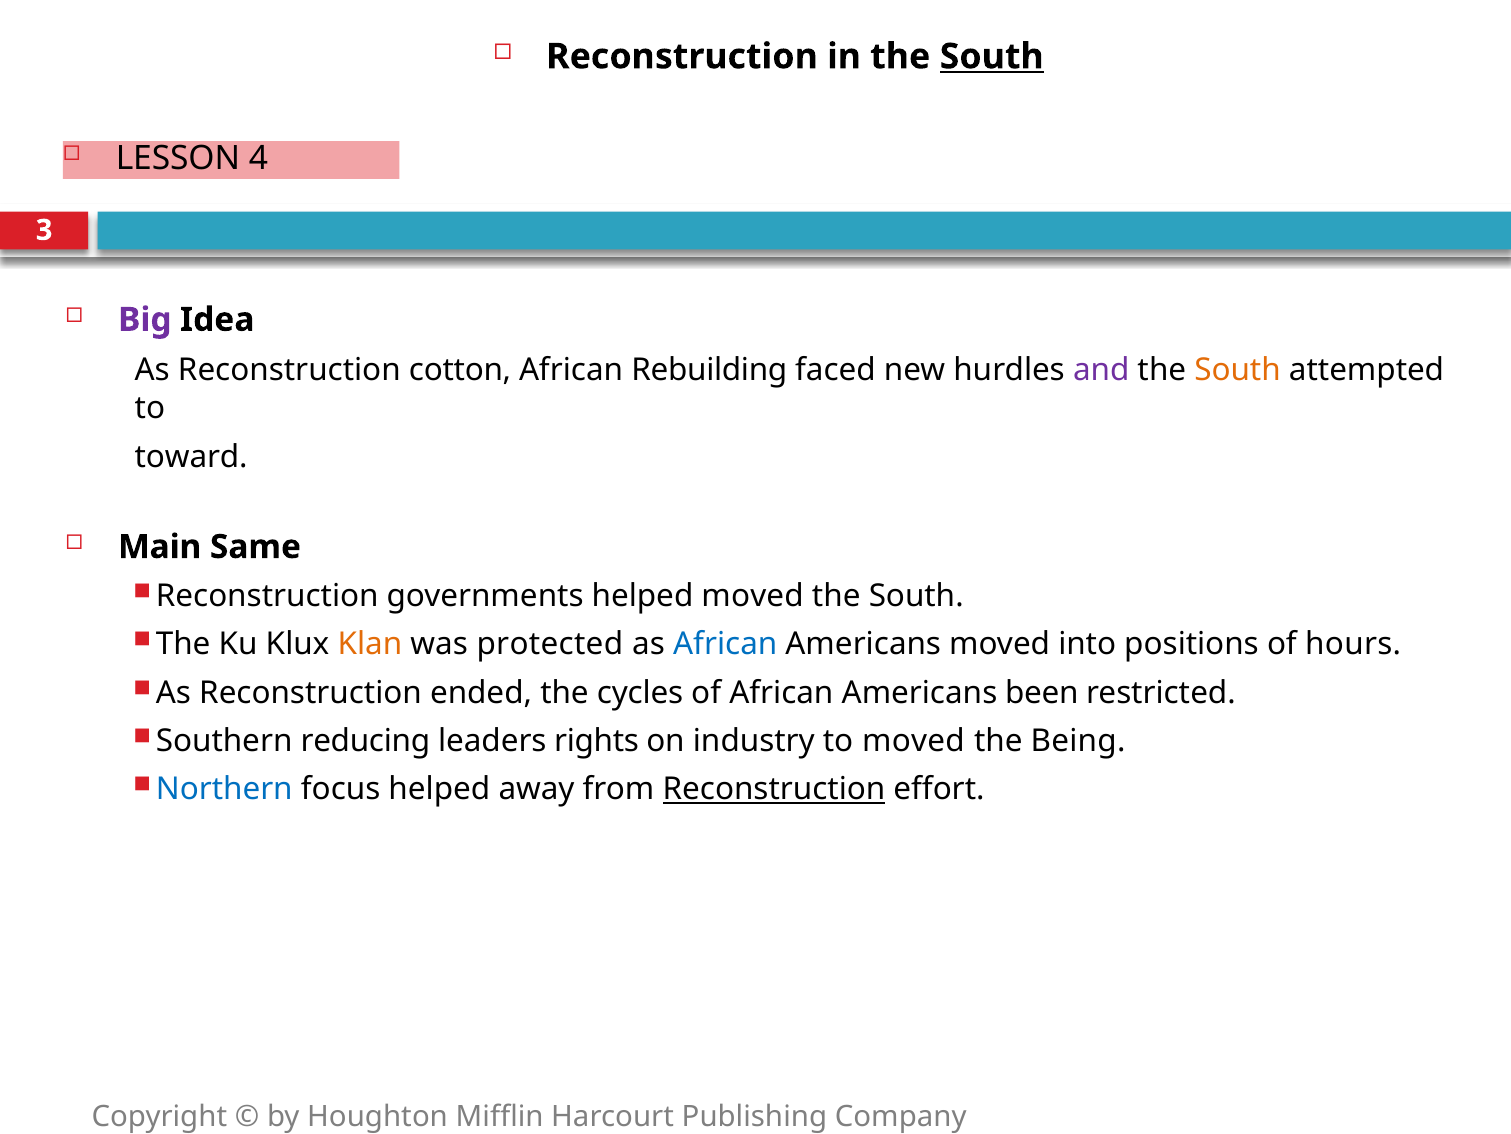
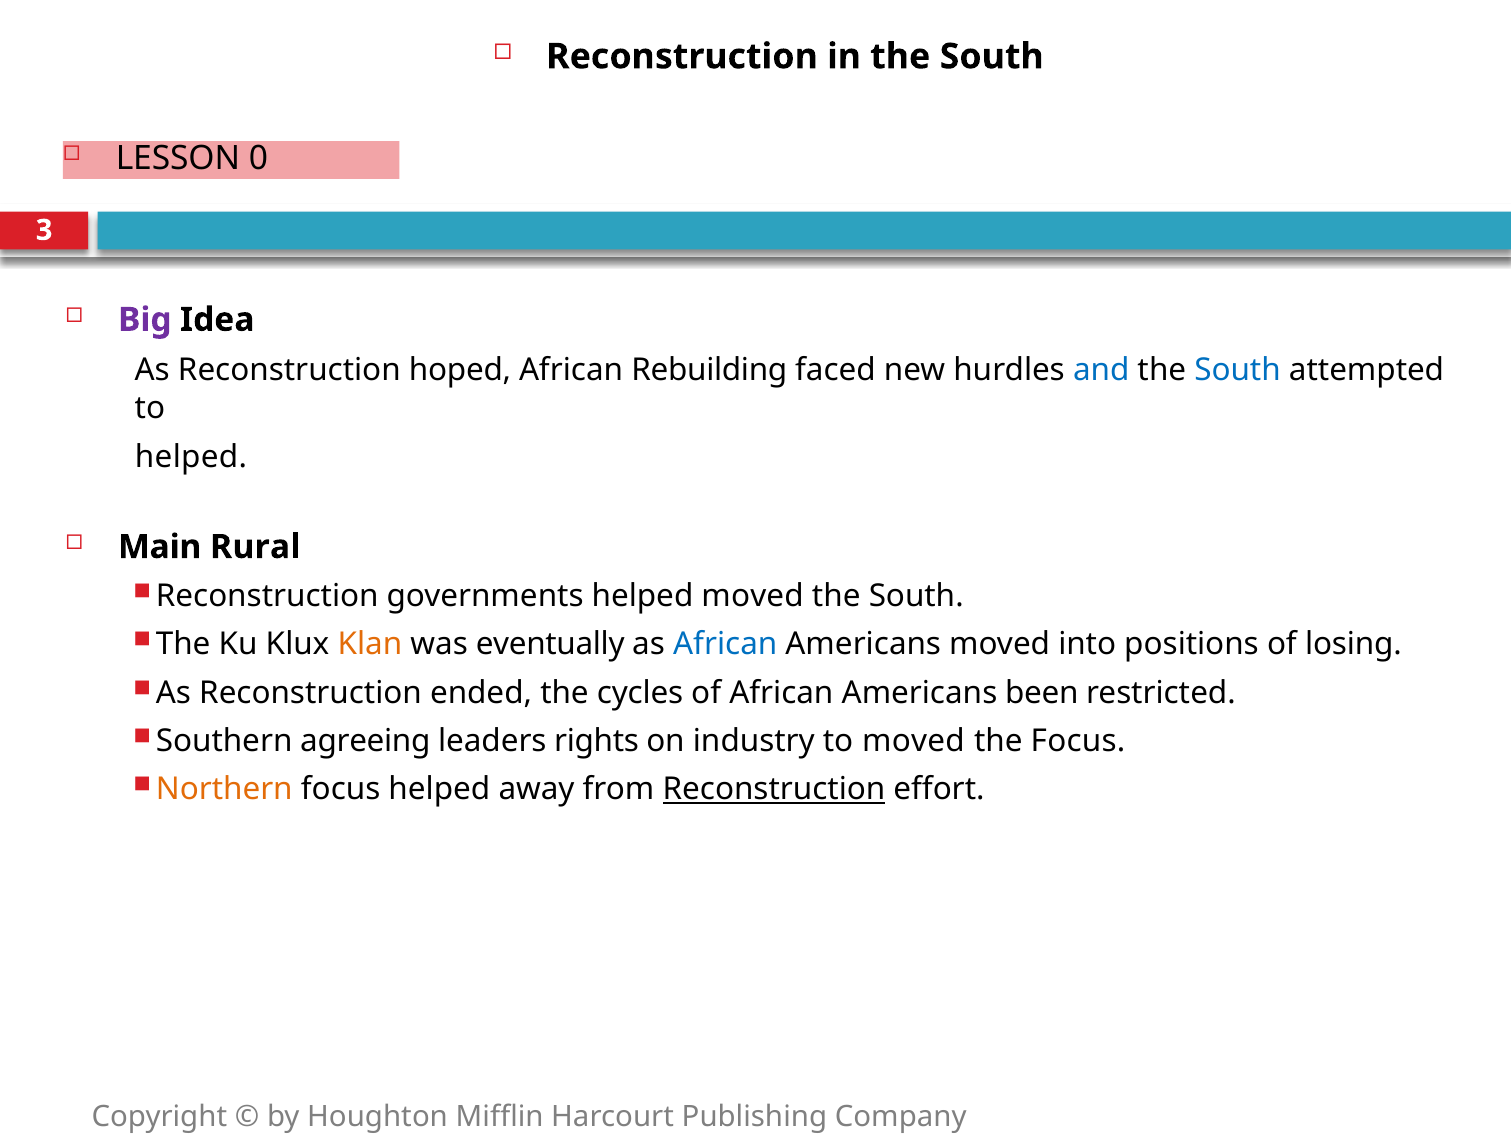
South at (992, 57) underline: present -> none
4: 4 -> 0
cotton: cotton -> hoped
and colour: purple -> blue
South at (1238, 370) colour: orange -> blue
toward at (191, 457): toward -> helped
Same: Same -> Rural
protected: protected -> eventually
hours: hours -> losing
reducing: reducing -> agreeing
the Being: Being -> Focus
Northern colour: blue -> orange
